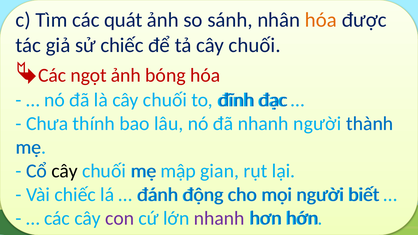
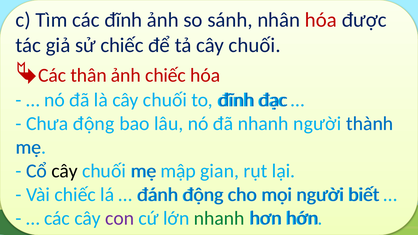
các quát: quát -> đĩnh
hóa at (321, 20) colour: orange -> red
ngọt: ngọt -> thân
ảnh bóng: bóng -> chiếc
Chưa thính: thính -> động
nhanh at (219, 219) colour: purple -> green
